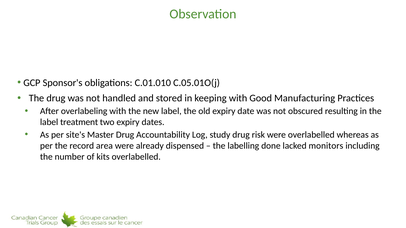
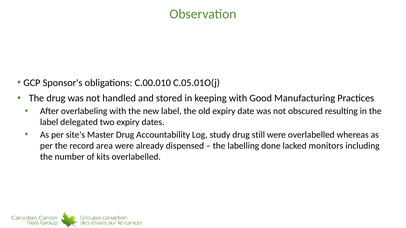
C.01.010: C.01.010 -> C.00.010
treatment: treatment -> delegated
risk: risk -> still
